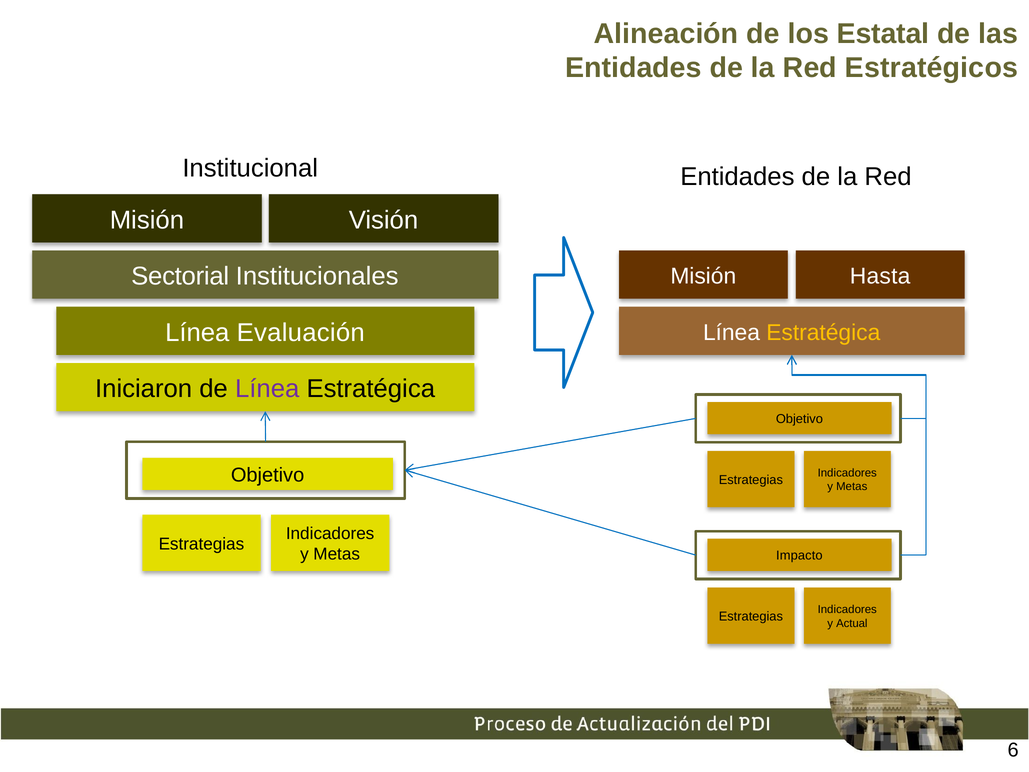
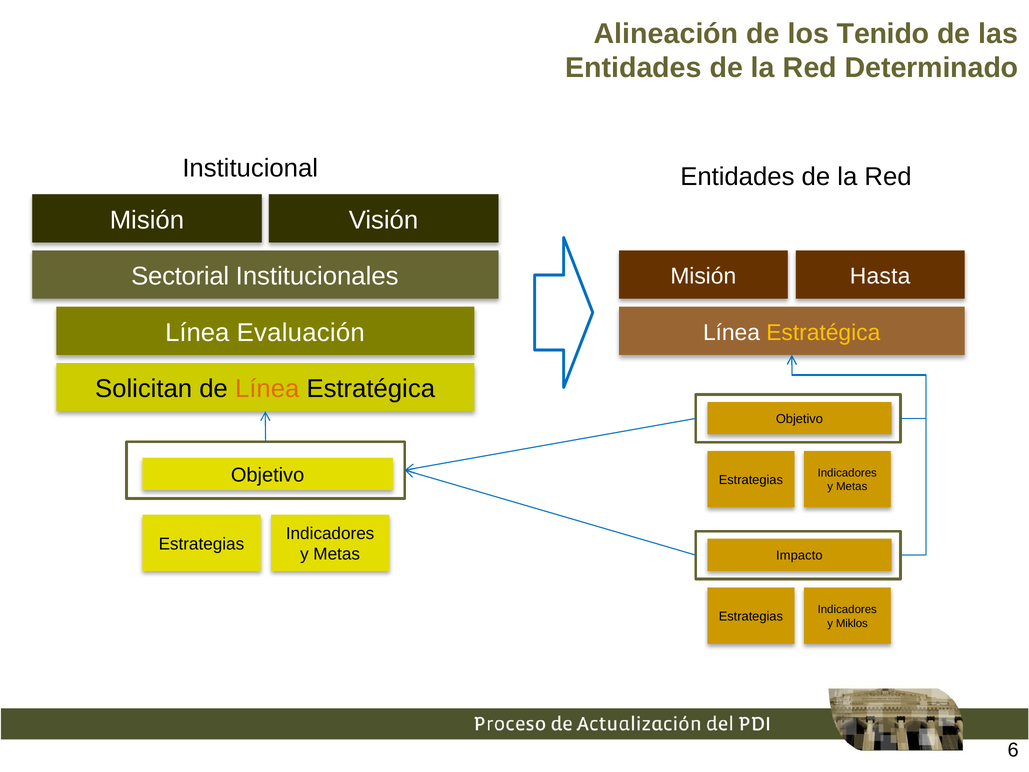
Estatal: Estatal -> Tenido
Estratégicos: Estratégicos -> Determinado
Iniciaron: Iniciaron -> Solicitan
Línea at (267, 389) colour: purple -> orange
Actual: Actual -> Miklos
